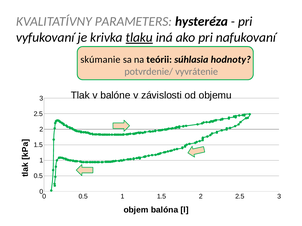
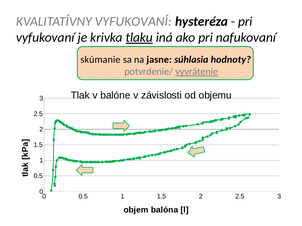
KVALITATÍVNY PARAMETERS: PARAMETERS -> VYFUKOVANÍ
teórii: teórii -> jasne
vyvrátenie underline: none -> present
